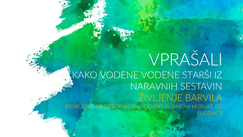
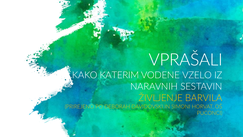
KAKO VODENE: VODENE -> KATERIM
STARŠI: STARŠI -> VZELO
